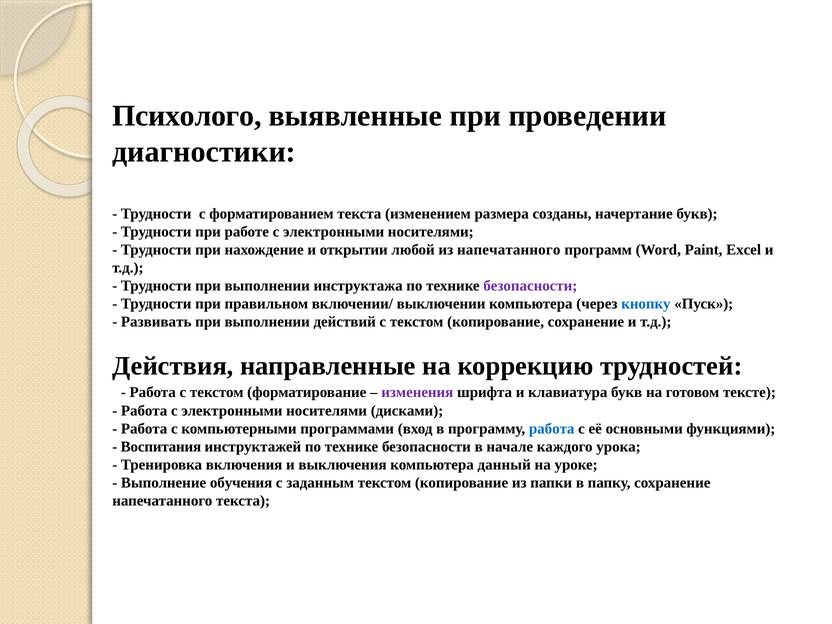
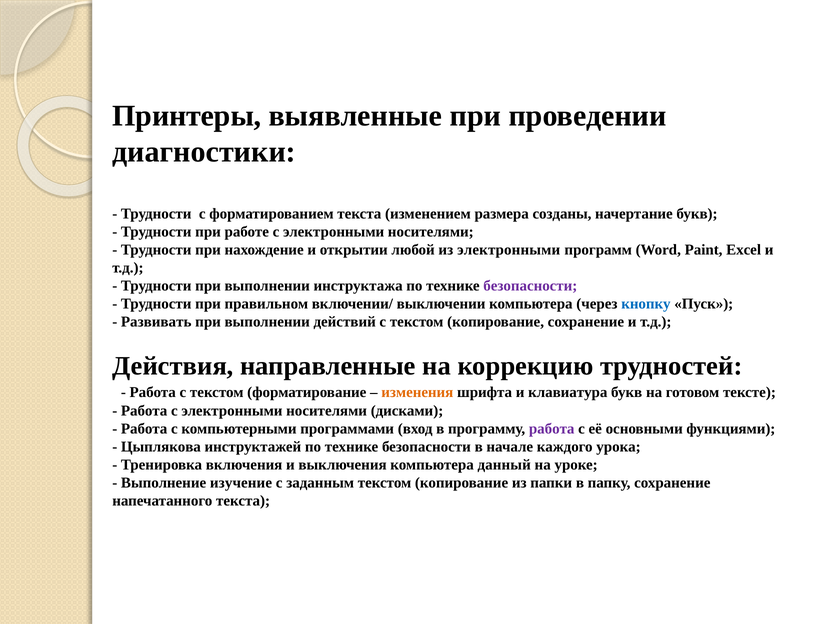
Психолого: Психолого -> Принтеры
из напечатанного: напечатанного -> электронными
изменения colour: purple -> orange
работа at (552, 429) colour: blue -> purple
Воспитания: Воспитания -> Цыплякова
обучения: обучения -> изучение
